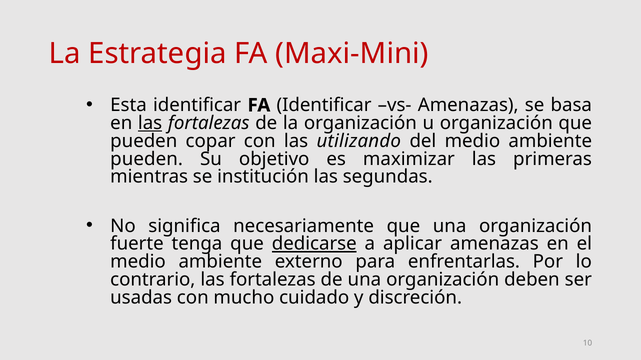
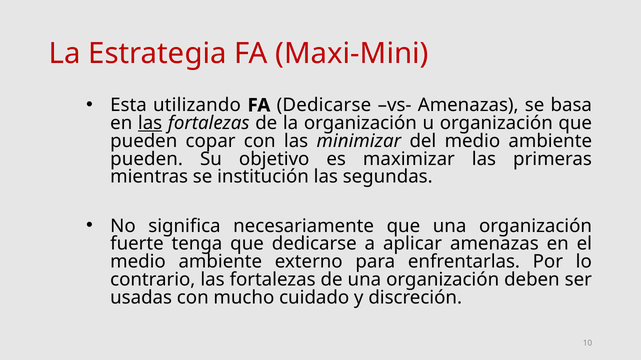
Esta identificar: identificar -> utilizando
FA Identificar: Identificar -> Dedicarse
utilizando: utilizando -> minimizar
dedicarse at (314, 244) underline: present -> none
